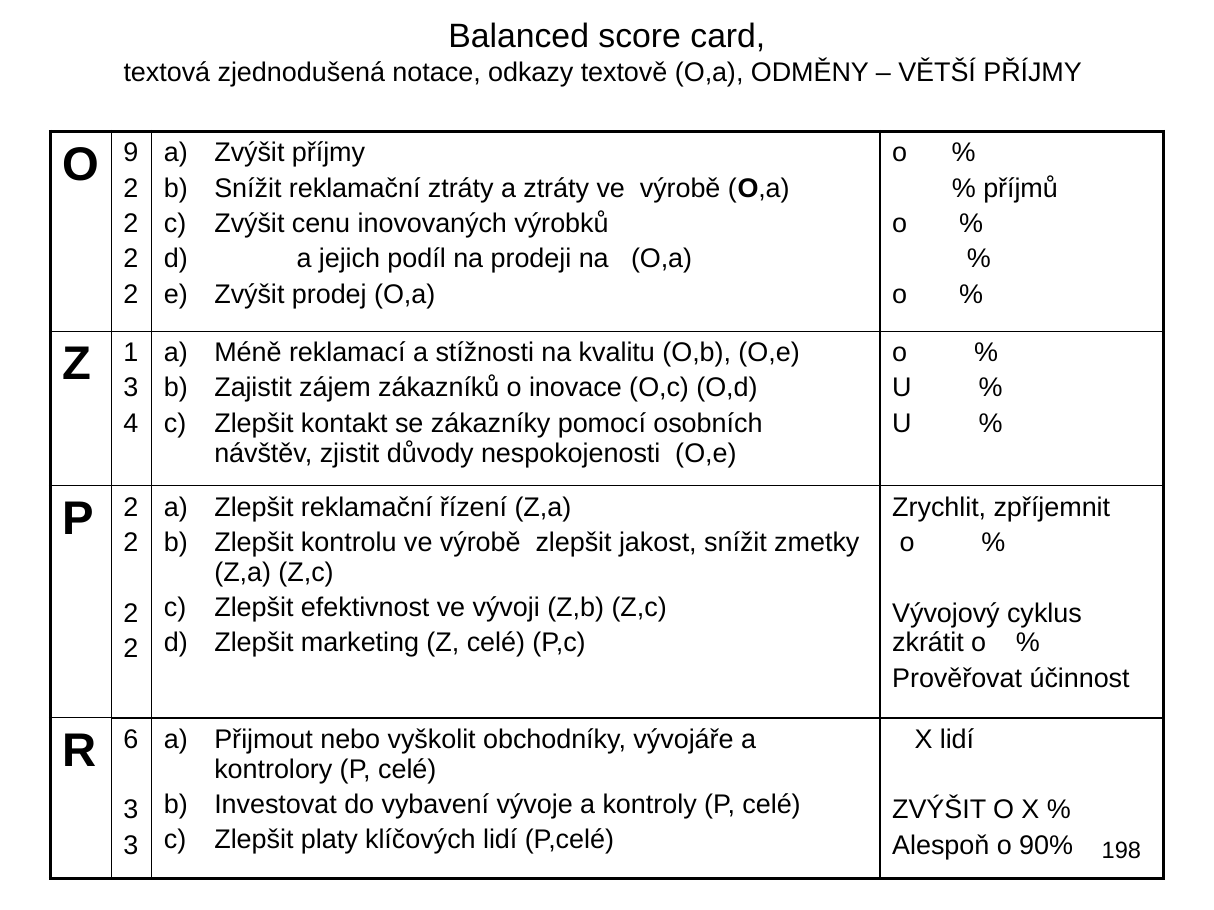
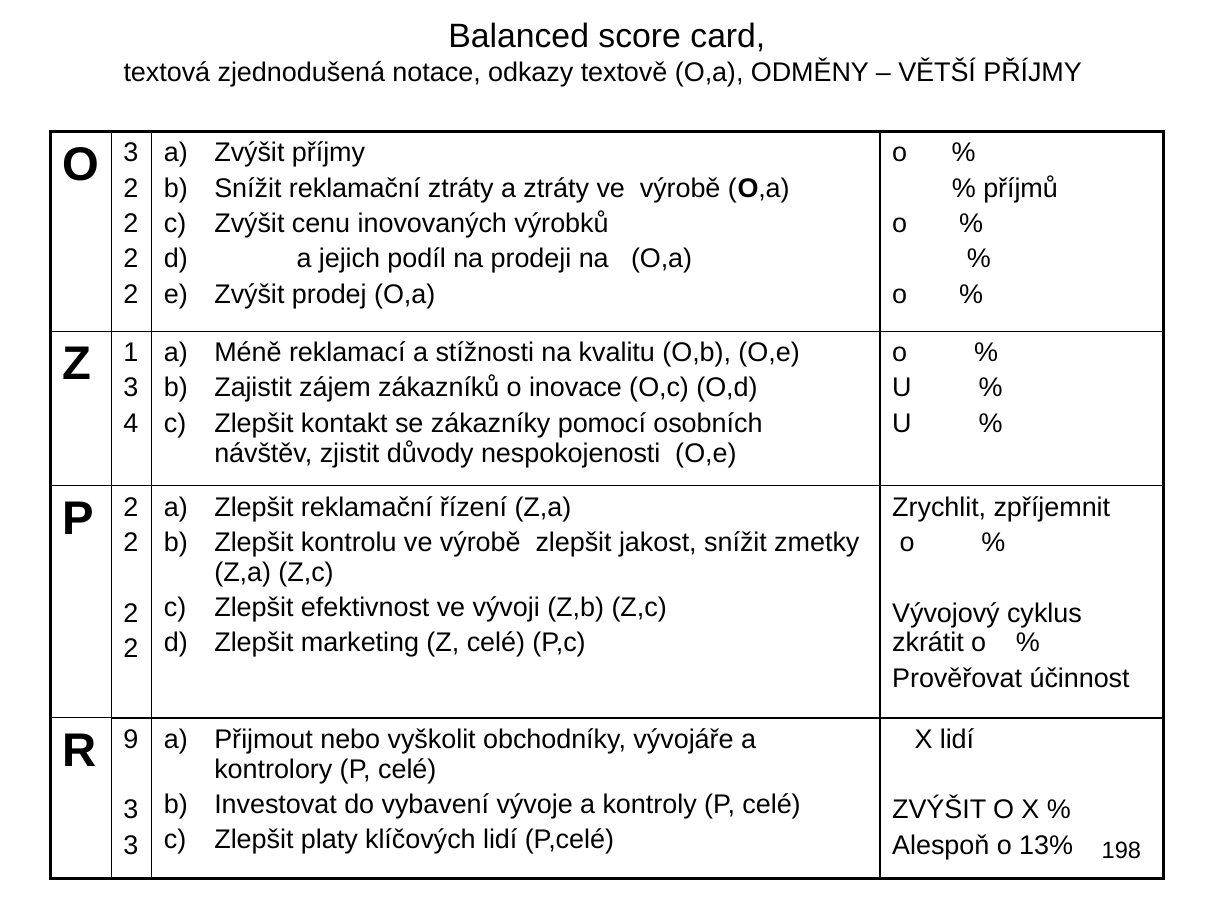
O 9: 9 -> 3
6: 6 -> 9
90%: 90% -> 13%
